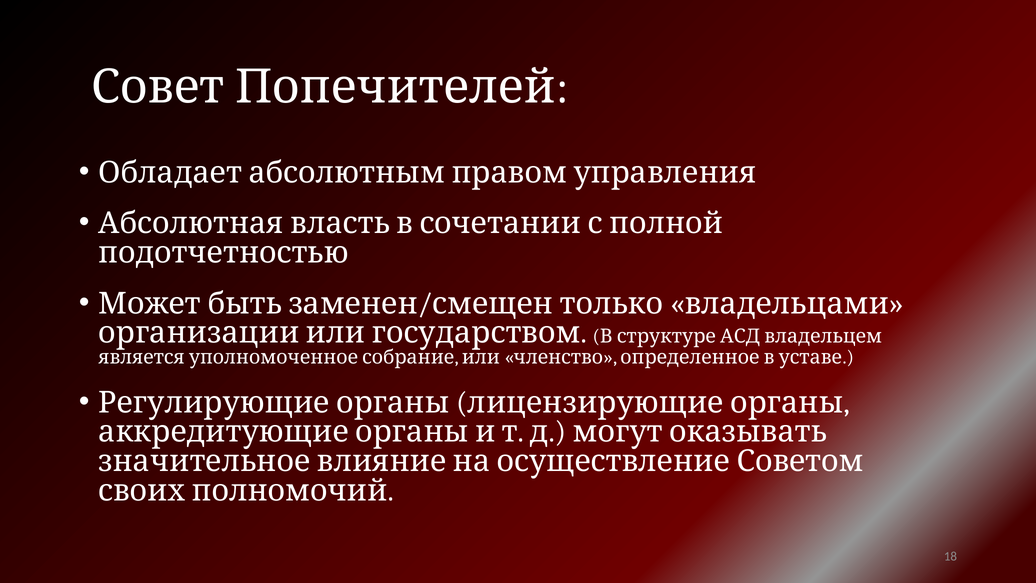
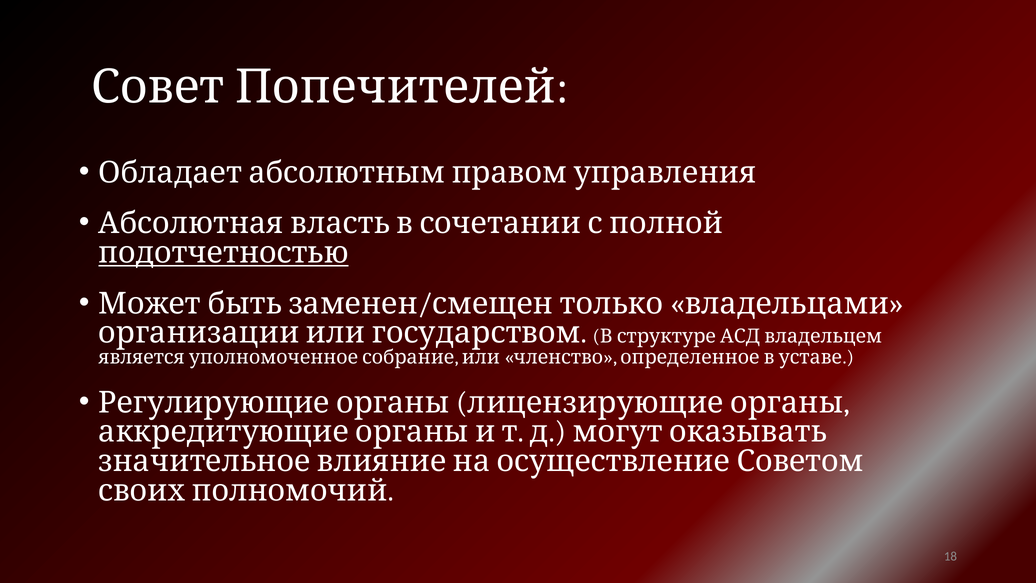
подотчетностью underline: none -> present
